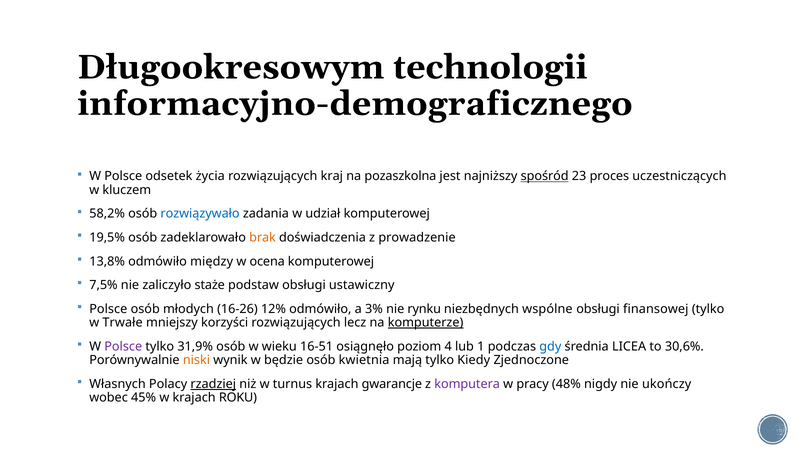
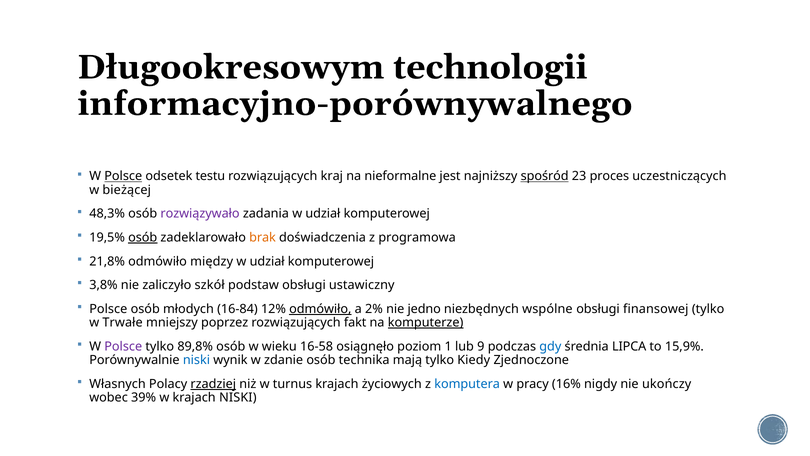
informacyjno-demograficznego: informacyjno-demograficznego -> informacyjno-porównywalnego
Polsce at (123, 176) underline: none -> present
życia: życia -> testu
pozaszkolna: pozaszkolna -> nieformalne
kluczem: kluczem -> bieżącej
58,2%: 58,2% -> 48,3%
rozwiązywało colour: blue -> purple
osób at (143, 237) underline: none -> present
prowadzenie: prowadzenie -> programowa
13,8%: 13,8% -> 21,8%
ocena at (267, 261): ocena -> udział
7,5%: 7,5% -> 3,8%
staże: staże -> szkół
16-26: 16-26 -> 16-84
odmówiło at (320, 309) underline: none -> present
3%: 3% -> 2%
rynku: rynku -> jedno
korzyści: korzyści -> poprzez
lecz: lecz -> fakt
31,9%: 31,9% -> 89,8%
16-51: 16-51 -> 16-58
4: 4 -> 1
1: 1 -> 9
LICEA: LICEA -> LIPCA
30,6%: 30,6% -> 15,9%
niski at (196, 360) colour: orange -> blue
będzie: będzie -> zdanie
kwietnia: kwietnia -> technika
gwarancje: gwarancje -> życiowych
komputera colour: purple -> blue
48%: 48% -> 16%
45%: 45% -> 39%
krajach ROKU: ROKU -> NISKI
